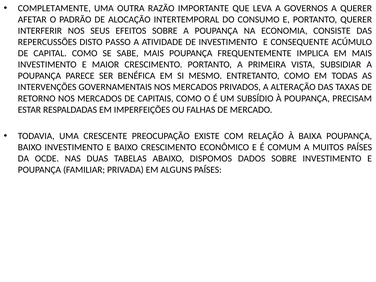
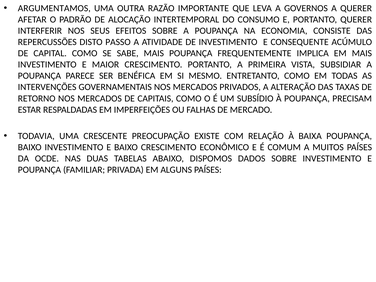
COMPLETAMENTE: COMPLETAMENTE -> ARGUMENTAMOS
